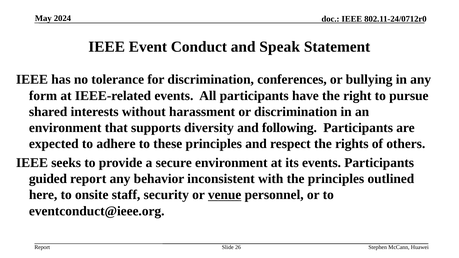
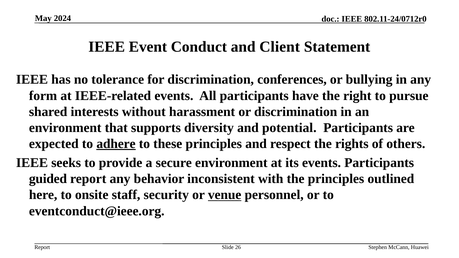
Speak: Speak -> Client
following: following -> potential
adhere underline: none -> present
